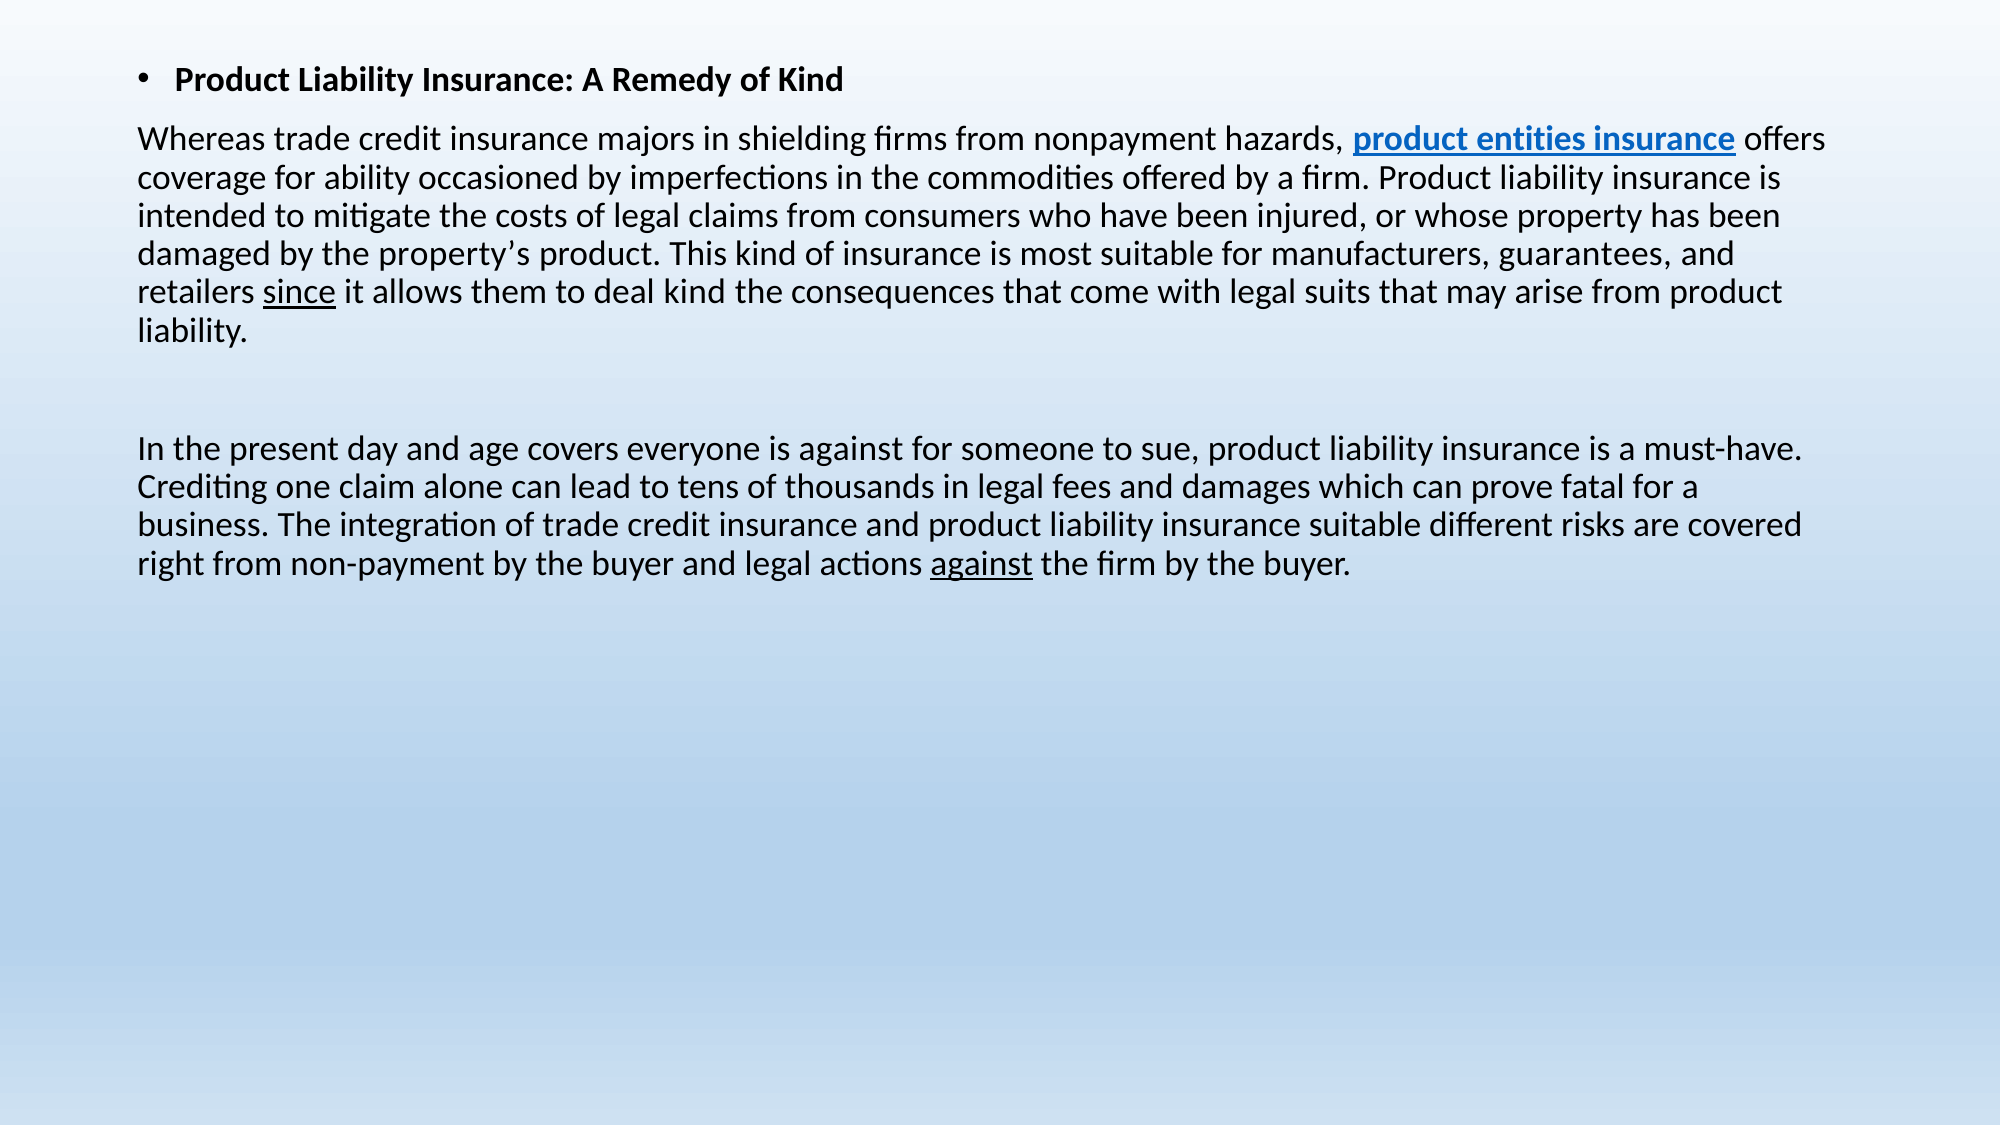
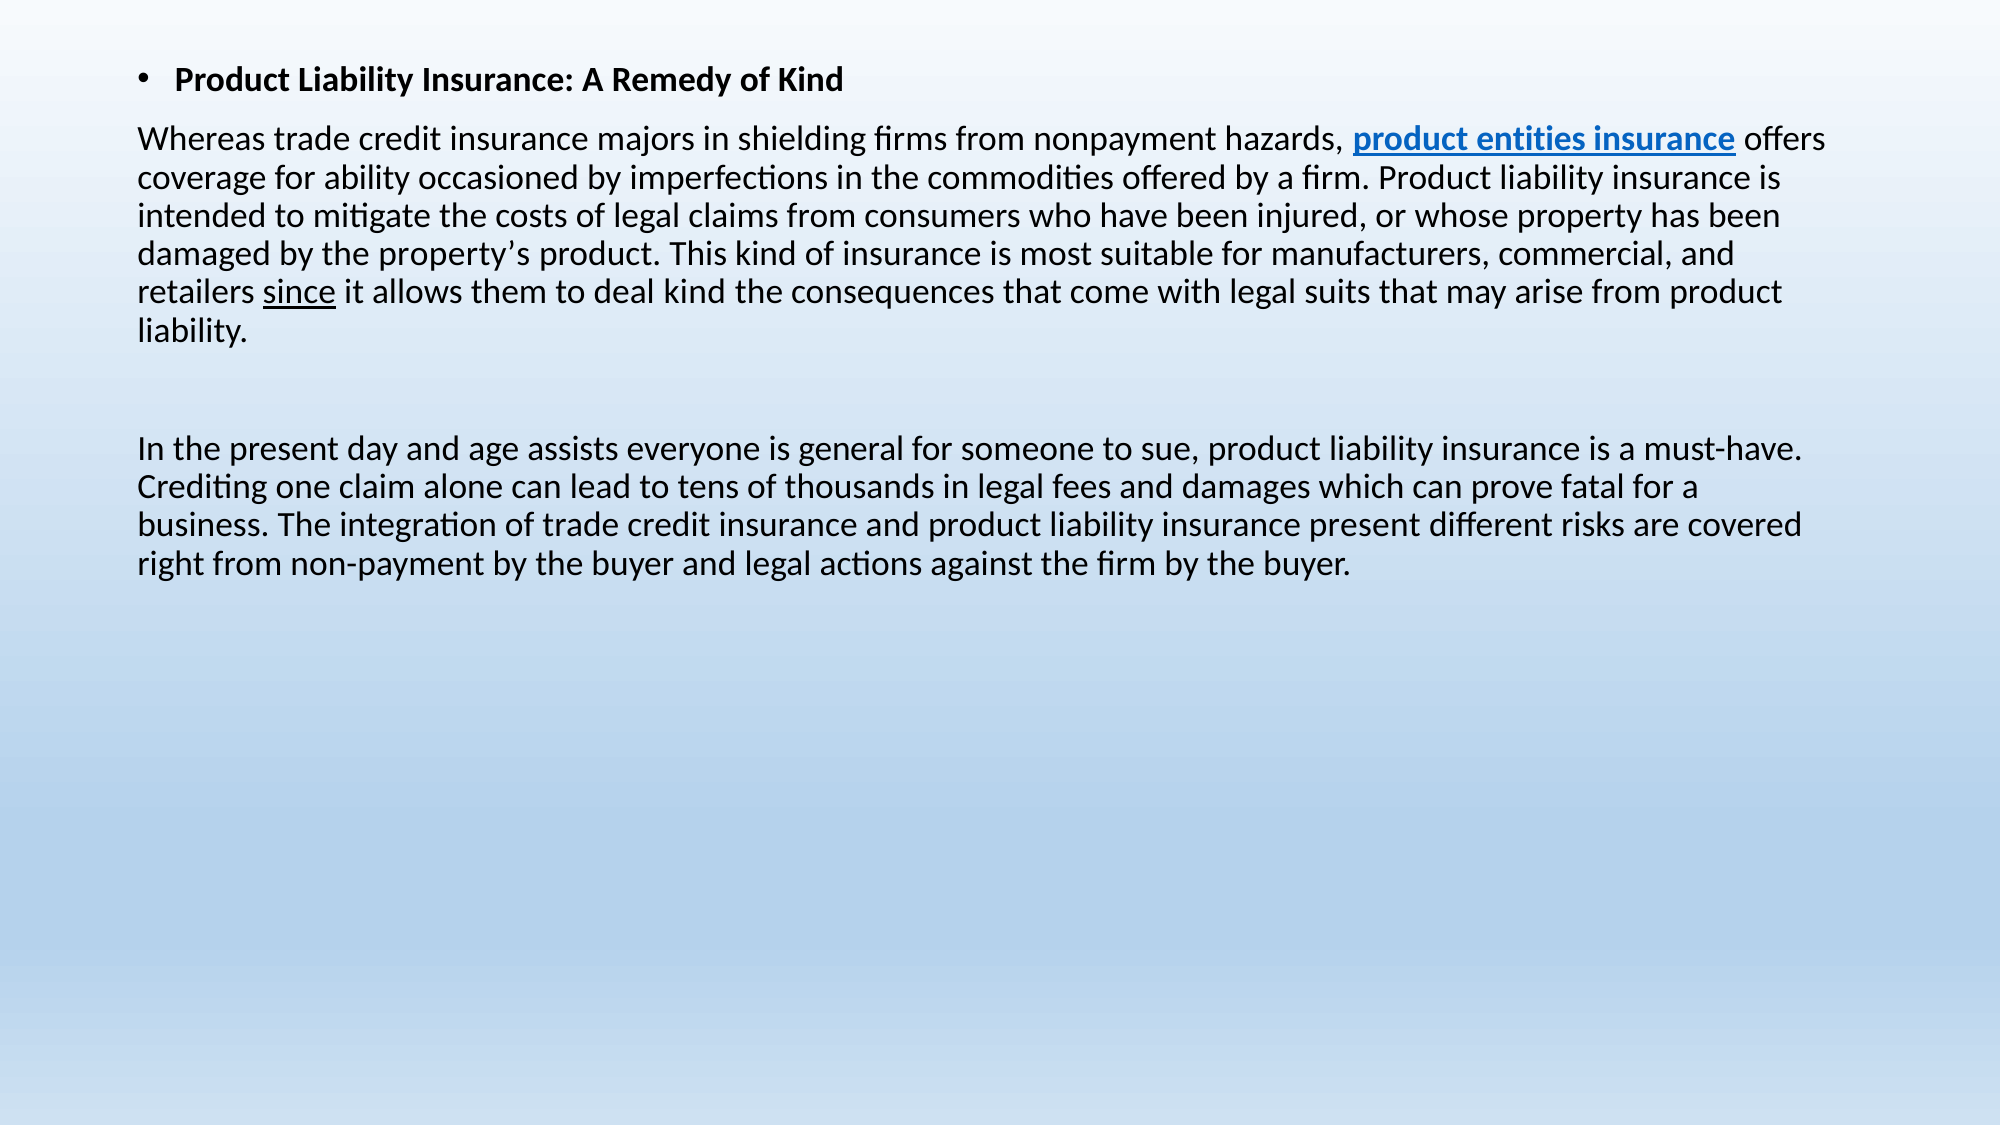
guarantees: guarantees -> commercial
covers: covers -> assists
is against: against -> general
insurance suitable: suitable -> present
against at (982, 564) underline: present -> none
